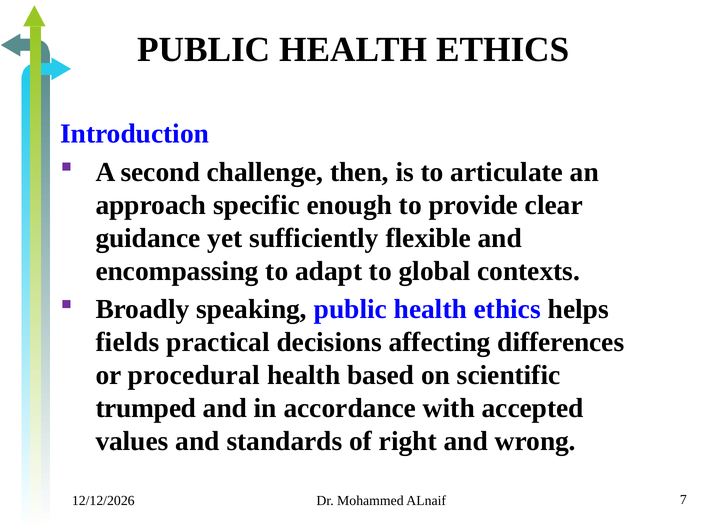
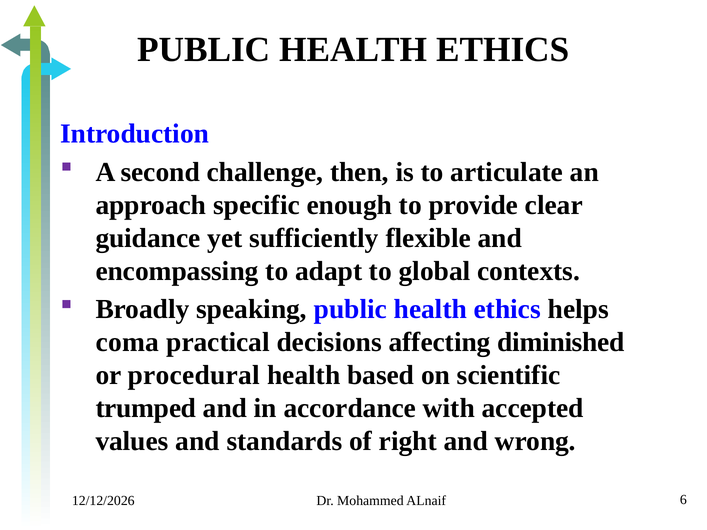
fields: fields -> coma
differences: differences -> diminished
7: 7 -> 6
